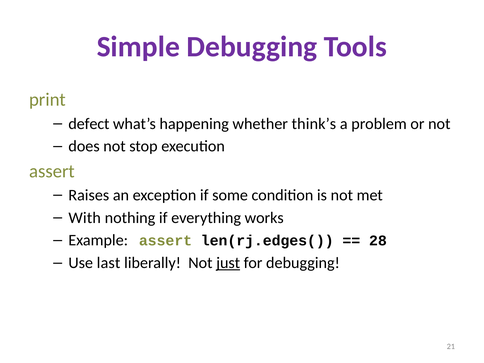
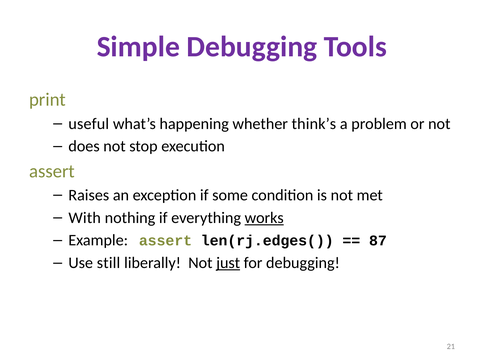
defect: defect -> useful
works underline: none -> present
28: 28 -> 87
last: last -> still
